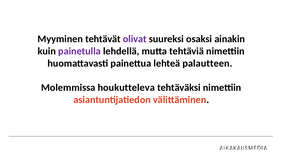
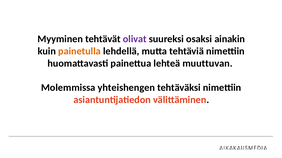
painetulla colour: purple -> orange
palautteen: palautteen -> muuttuvan
houkutteleva: houkutteleva -> yhteishengen
